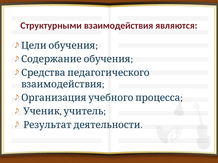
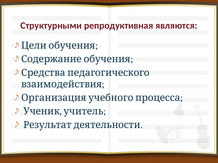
Структурными взаимодействия: взаимодействия -> репродуктивная
